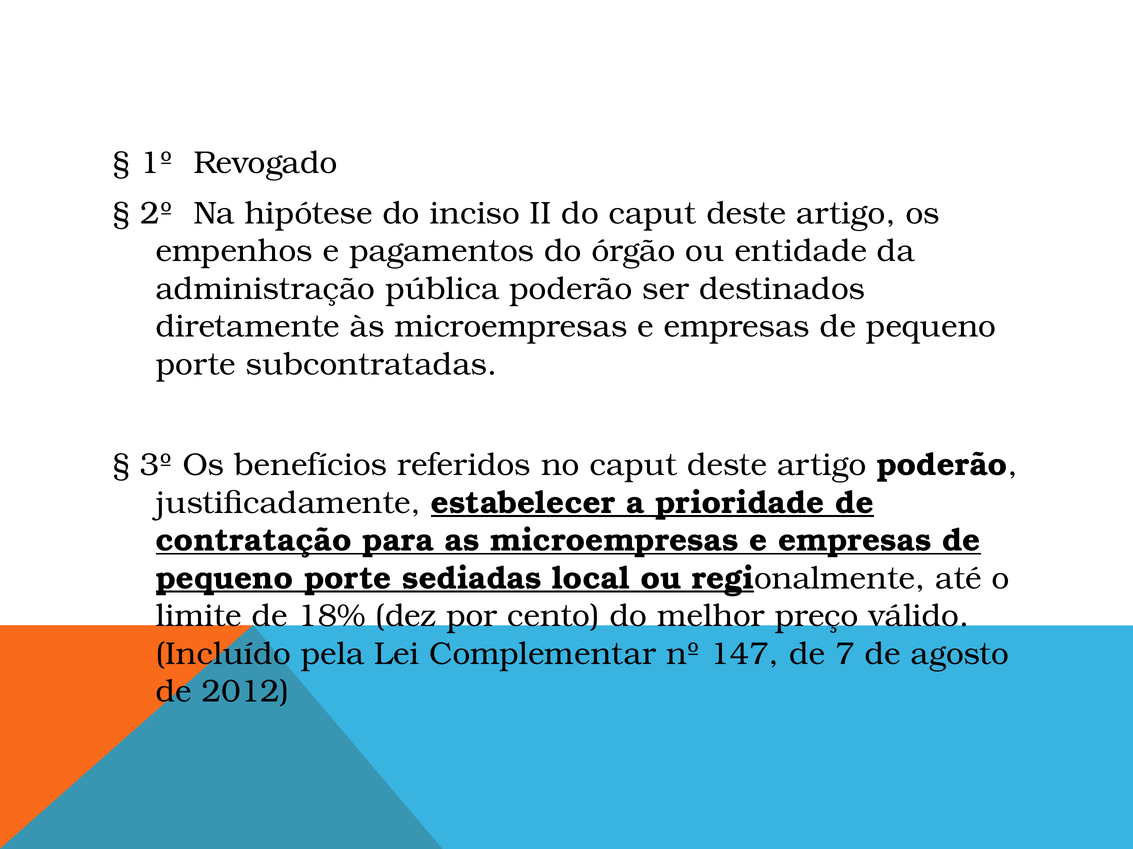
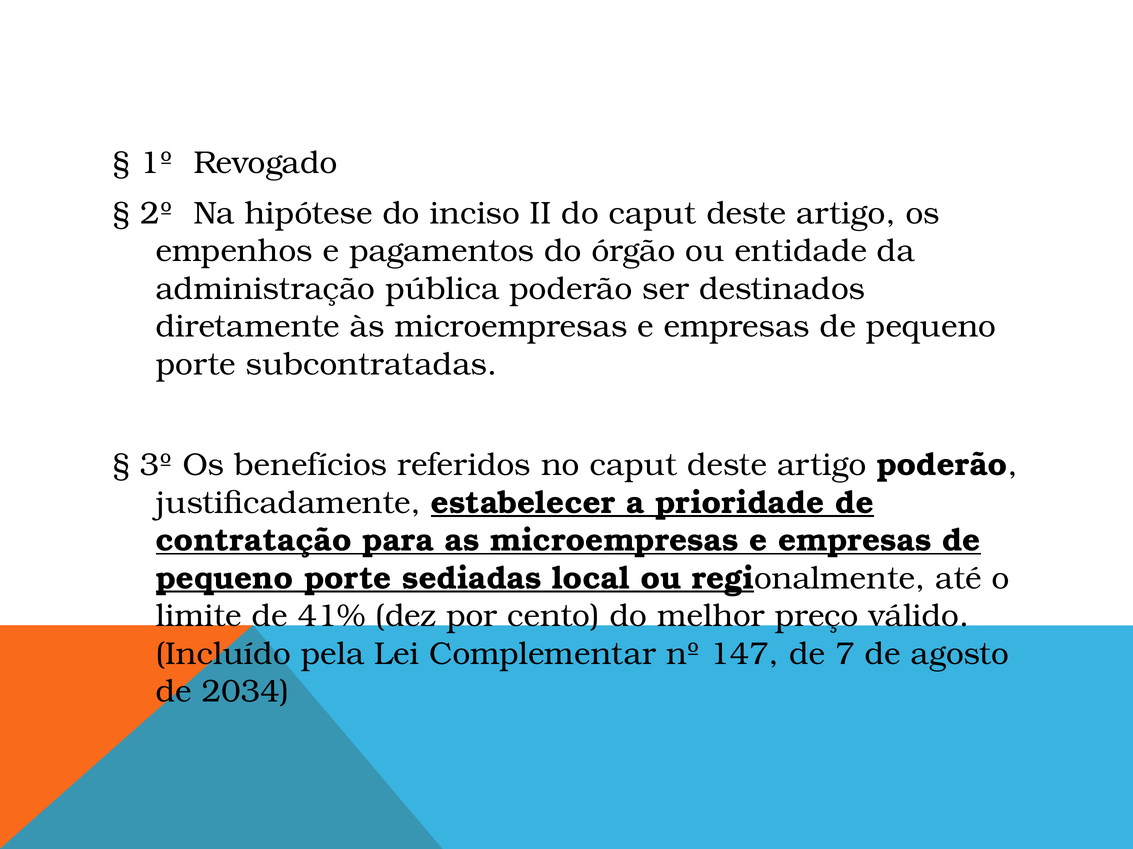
18%: 18% -> 41%
2012: 2012 -> 2034
